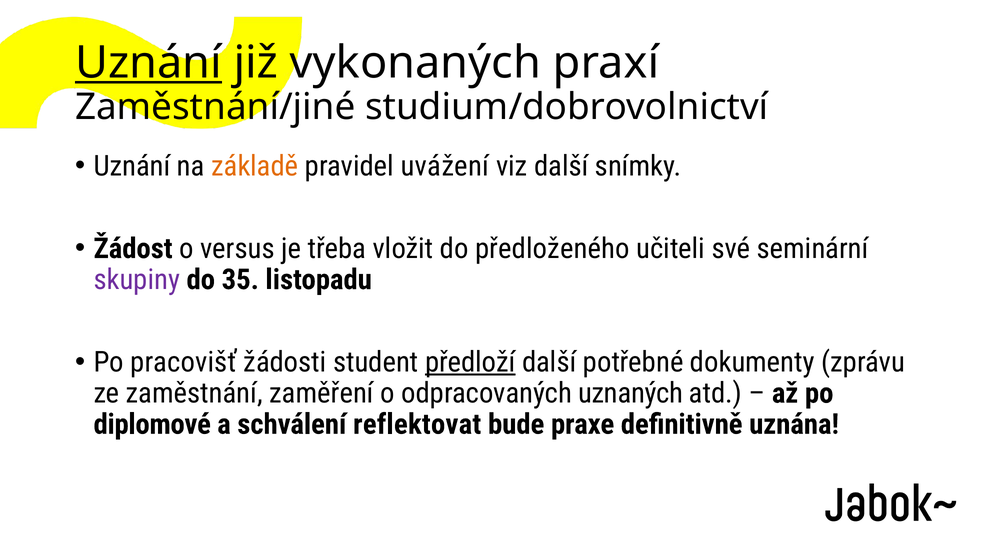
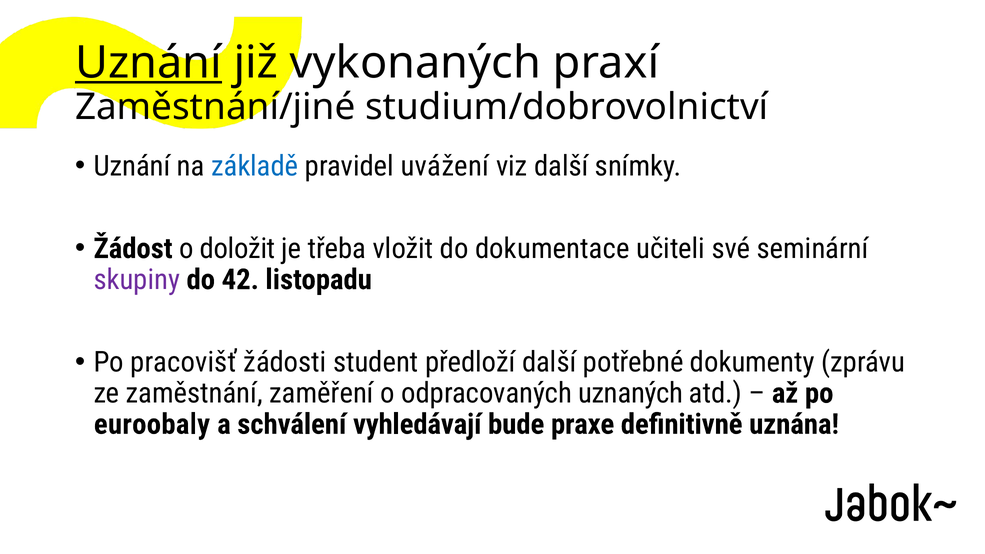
základě colour: orange -> blue
versus: versus -> doložit
předloženého: předloženého -> dokumentace
35: 35 -> 42
předloží underline: present -> none
diplomové: diplomové -> euroobaly
reflektovat: reflektovat -> vyhledávají
